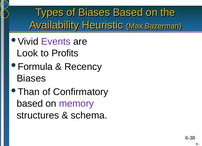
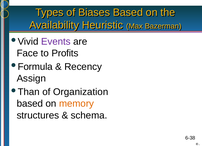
Look: Look -> Face
Biases at (31, 78): Biases -> Assign
Confirmatory: Confirmatory -> Organization
memory colour: purple -> orange
